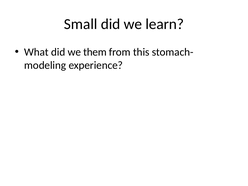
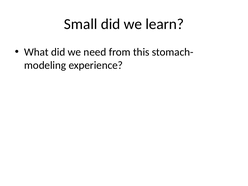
them: them -> need
